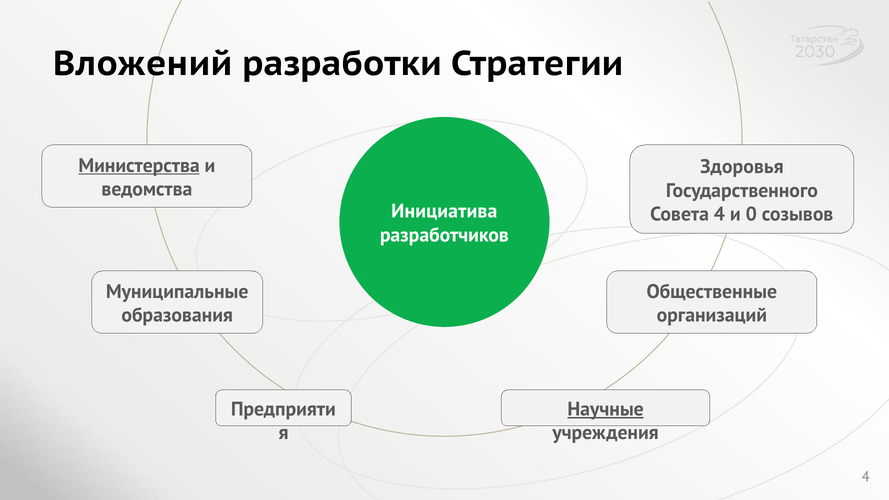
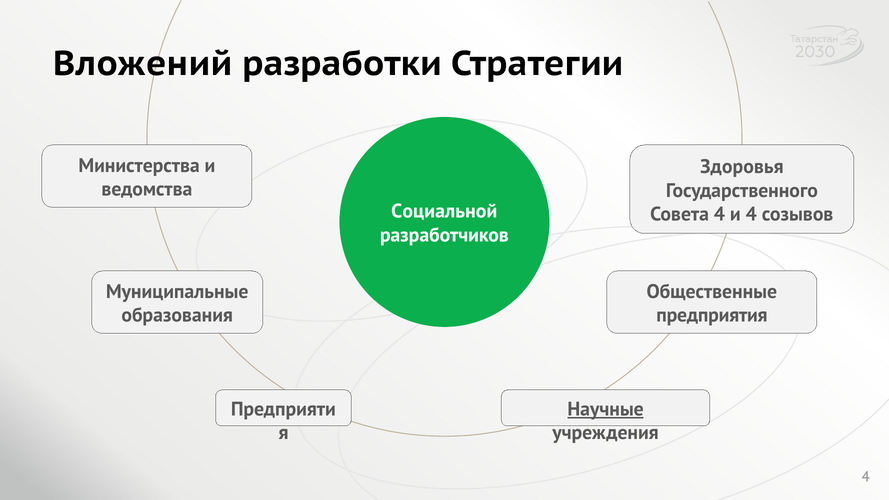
Министерства underline: present -> none
Инициатива: Инициатива -> Социальной
и 0: 0 -> 4
организаций: организаций -> предприятия
